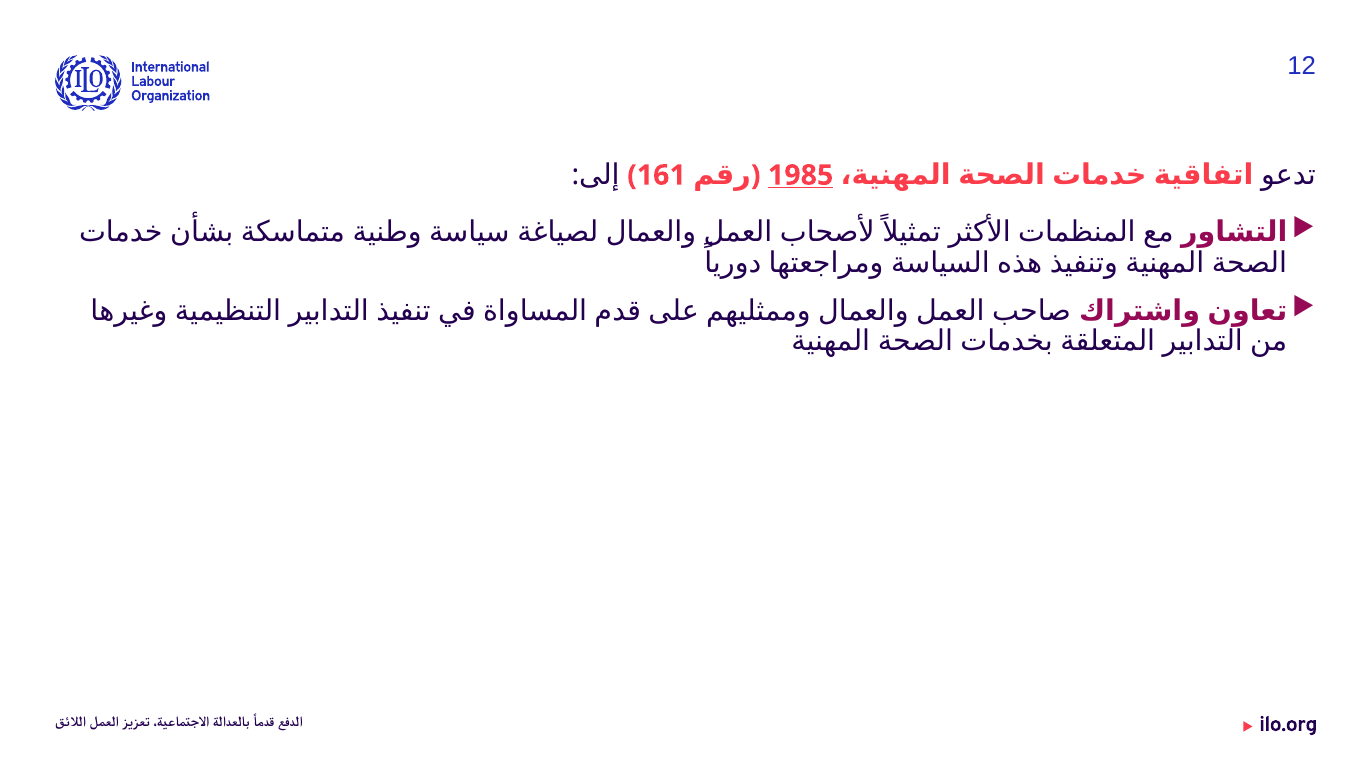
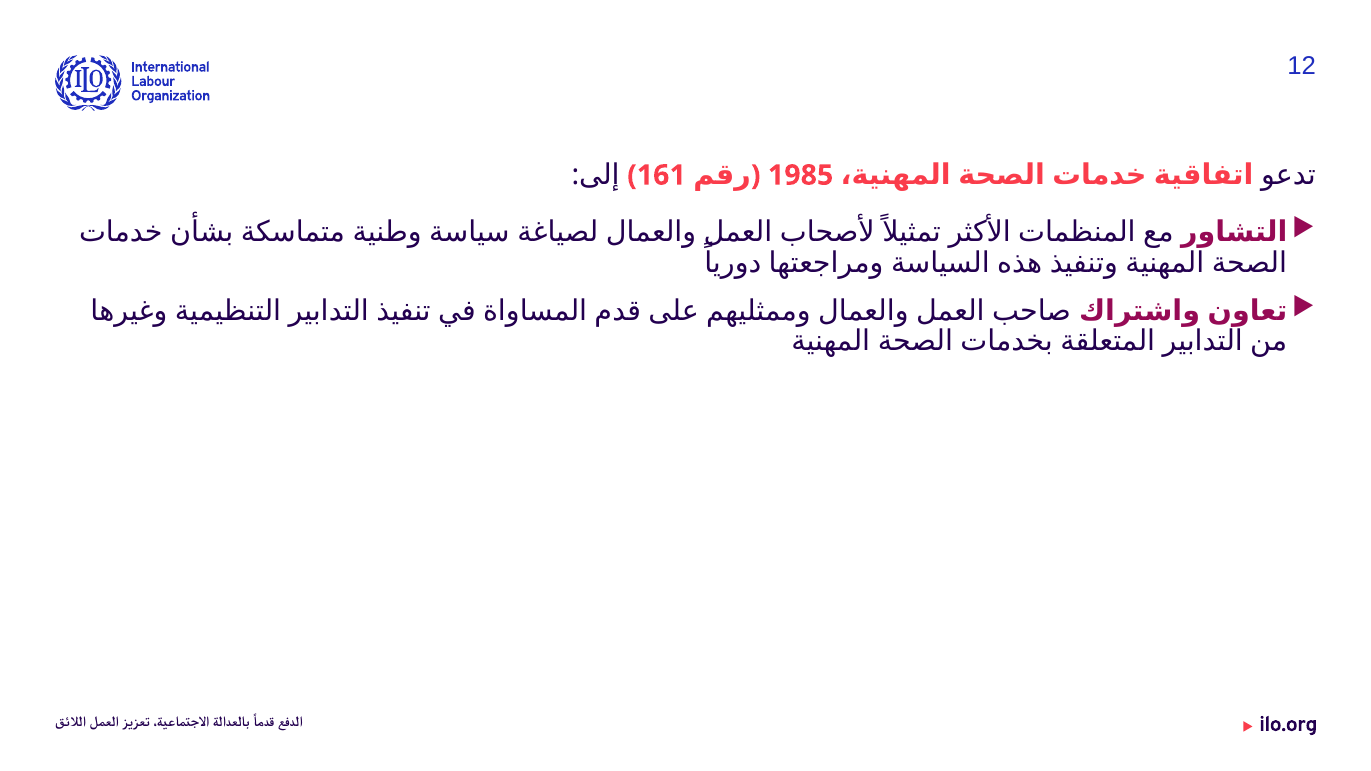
1985 underline: present -> none
